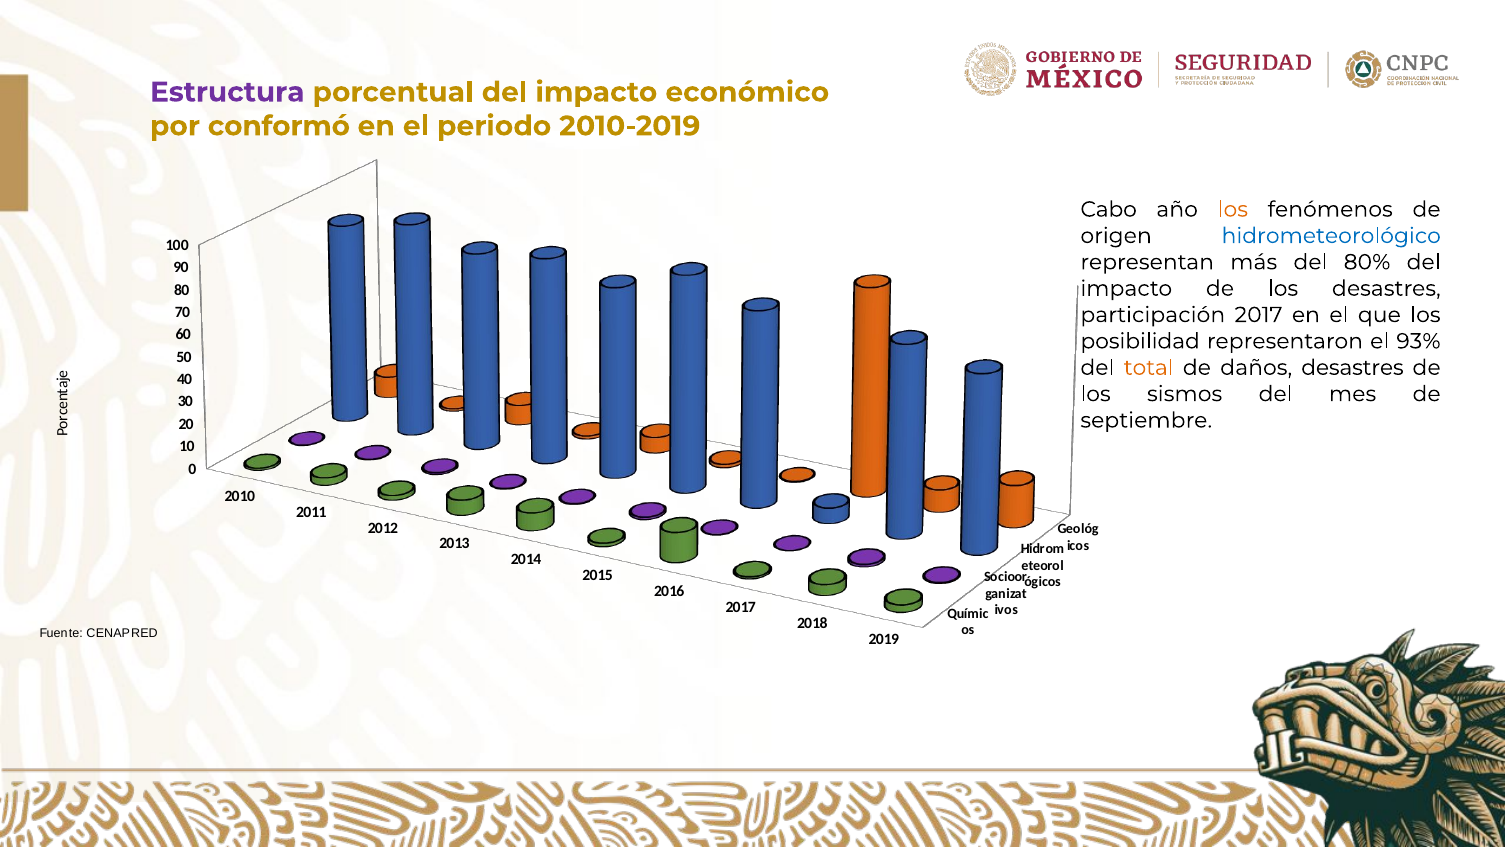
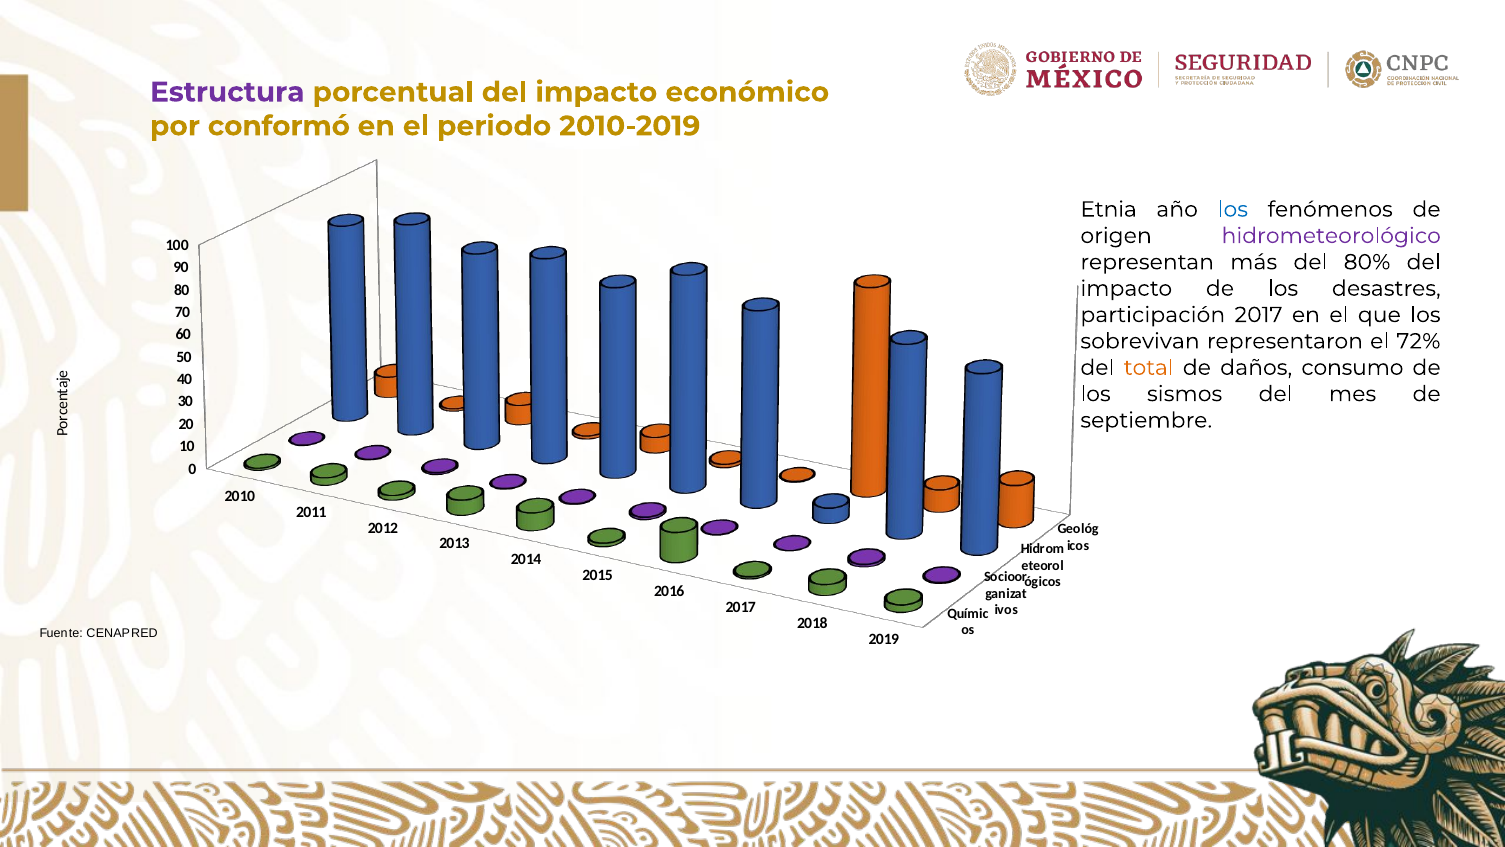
Cabo: Cabo -> Etnia
los at (1233, 209) colour: orange -> blue
hidrometeorológico colour: blue -> purple
posibilidad: posibilidad -> sobrevivan
93%: 93% -> 72%
daños desastres: desastres -> consumo
